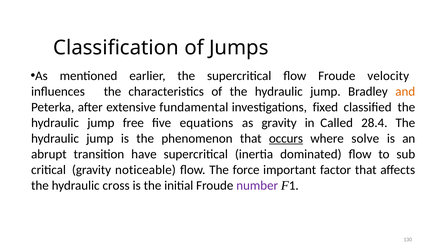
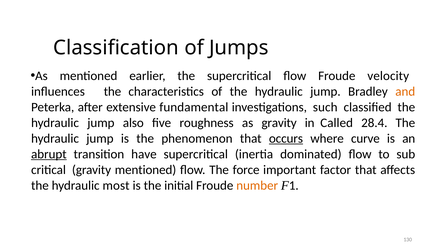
fixed: fixed -> such
free: free -> also
equations: equations -> roughness
solve: solve -> curve
abrupt underline: none -> present
gravity noticeable: noticeable -> mentioned
cross: cross -> most
number colour: purple -> orange
